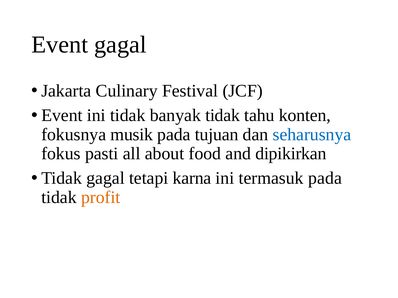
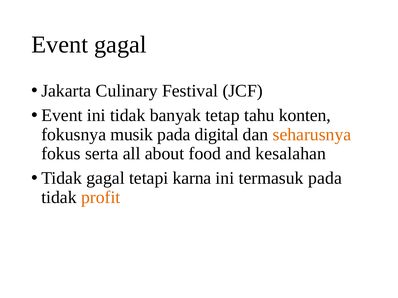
banyak tidak: tidak -> tetap
tujuan: tujuan -> digital
seharusnya colour: blue -> orange
pasti: pasti -> serta
dipikirkan: dipikirkan -> kesalahan
